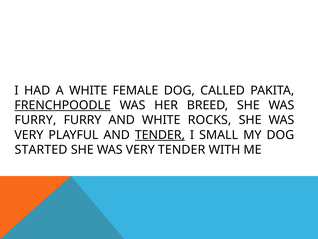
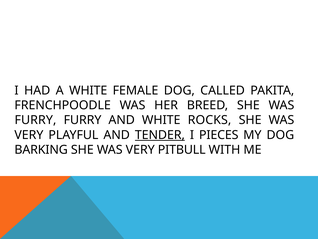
FRENCHPOODLE underline: present -> none
SMALL: SMALL -> PIECES
STARTED: STARTED -> BARKING
VERY TENDER: TENDER -> PITBULL
